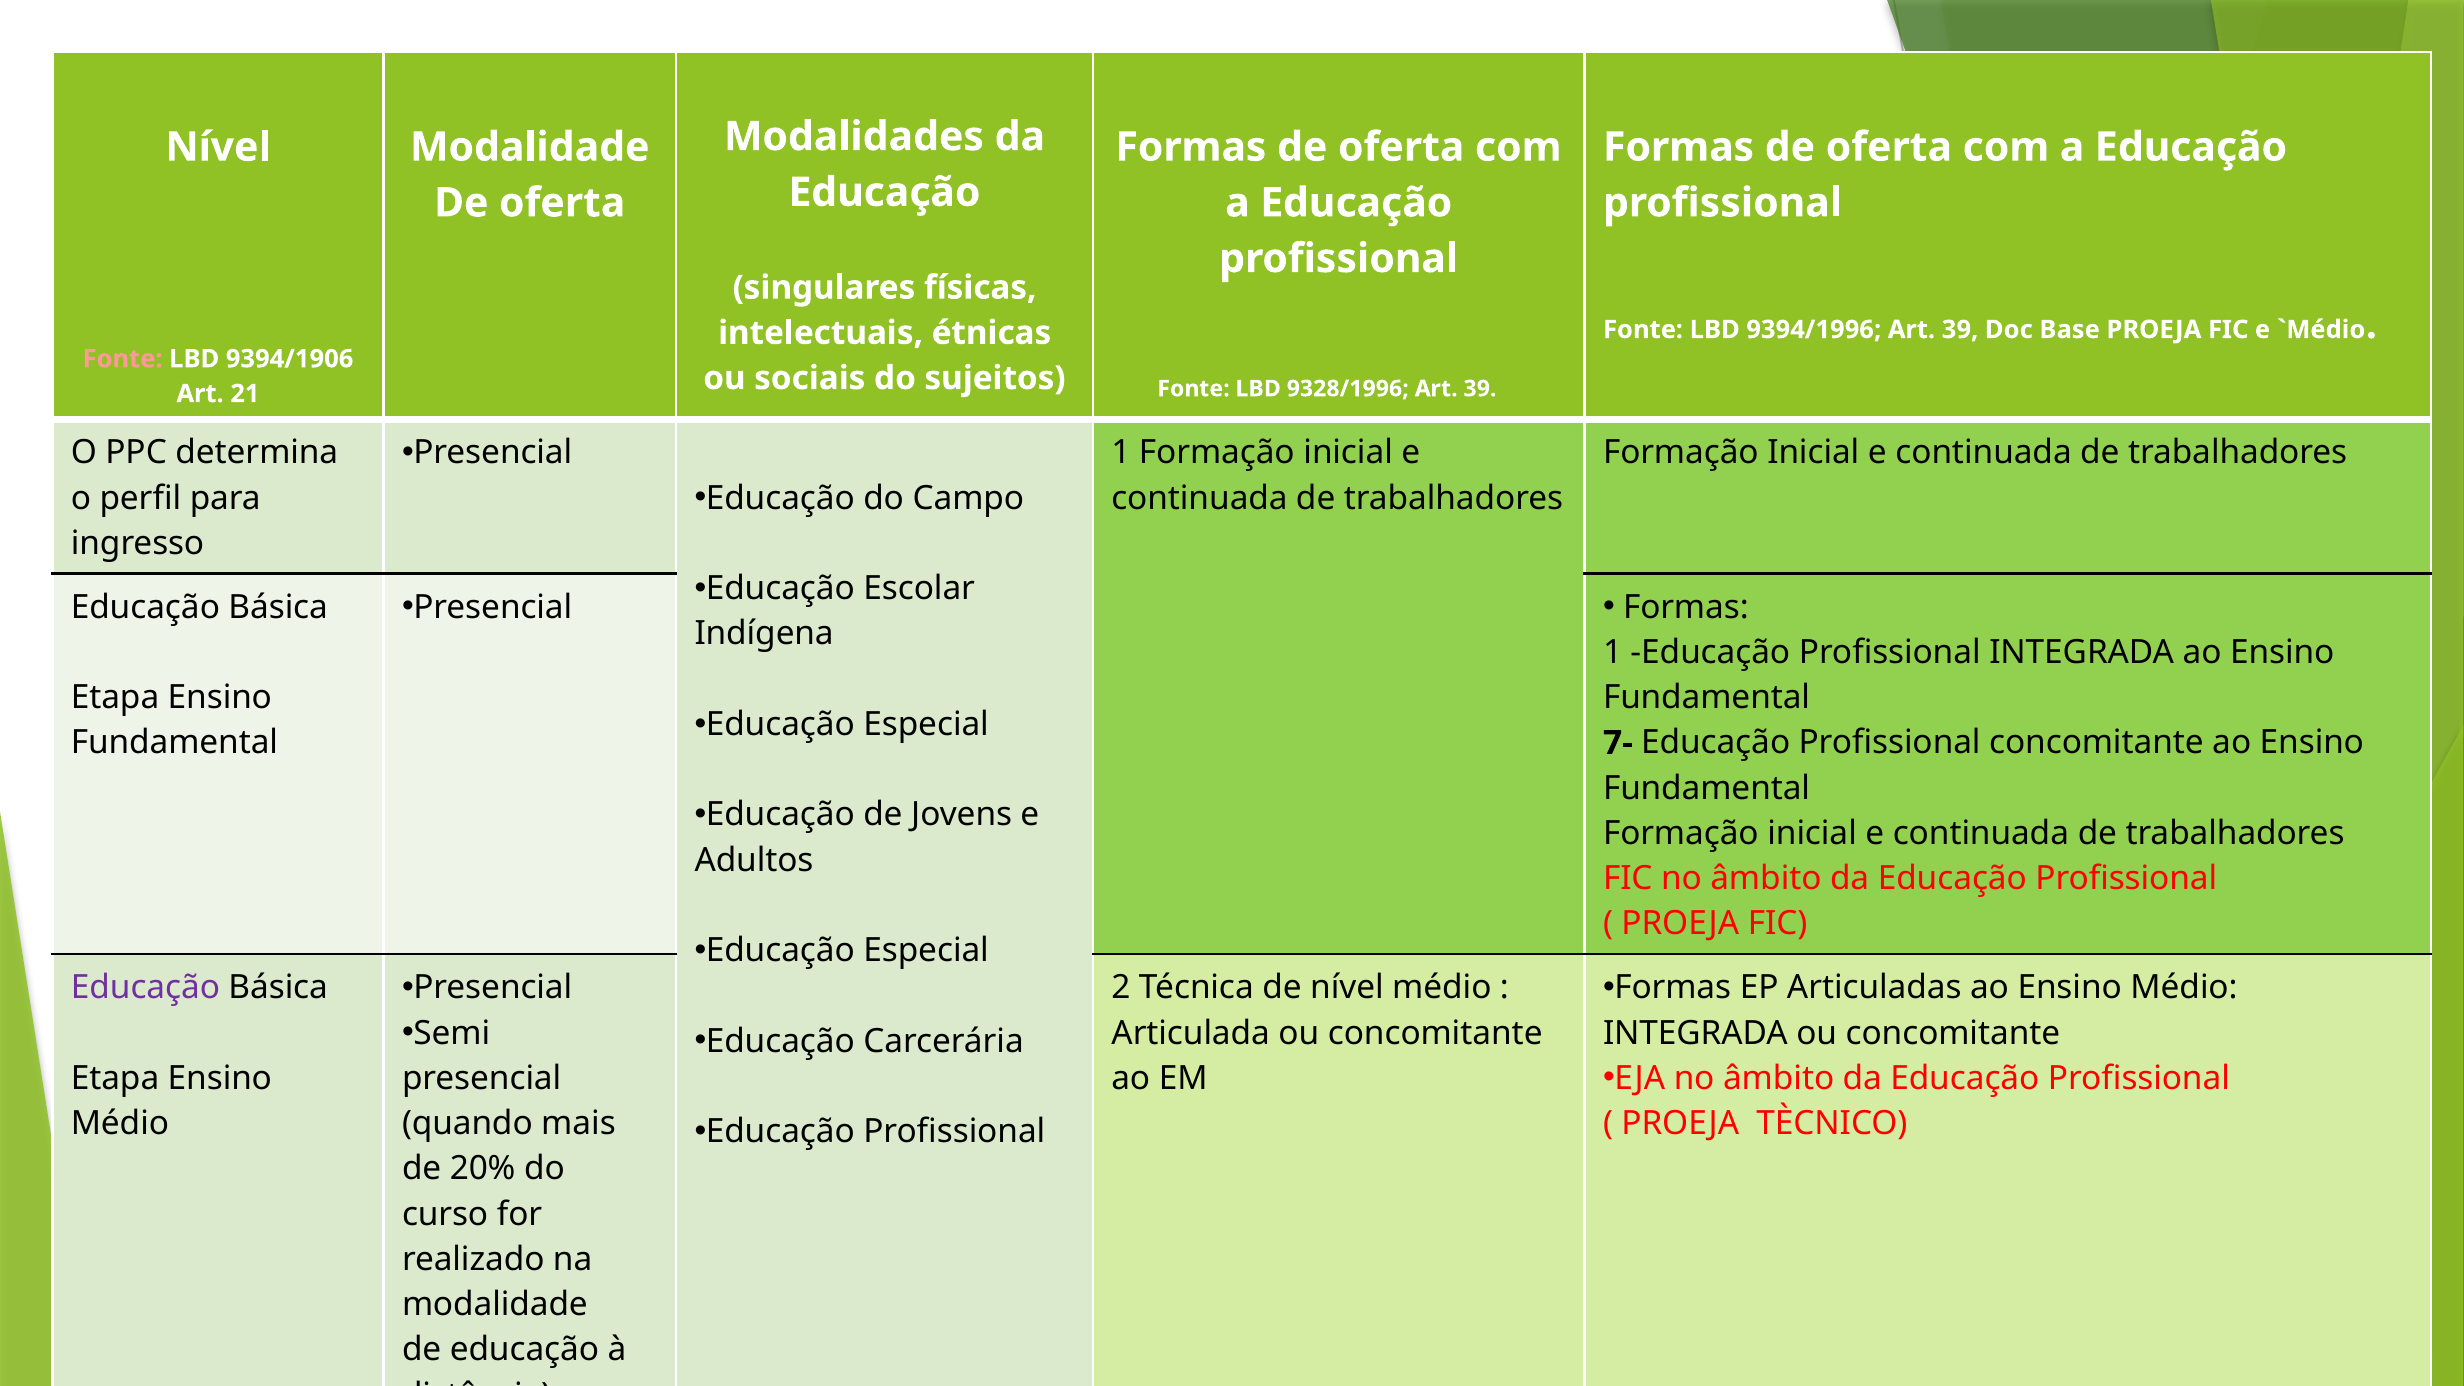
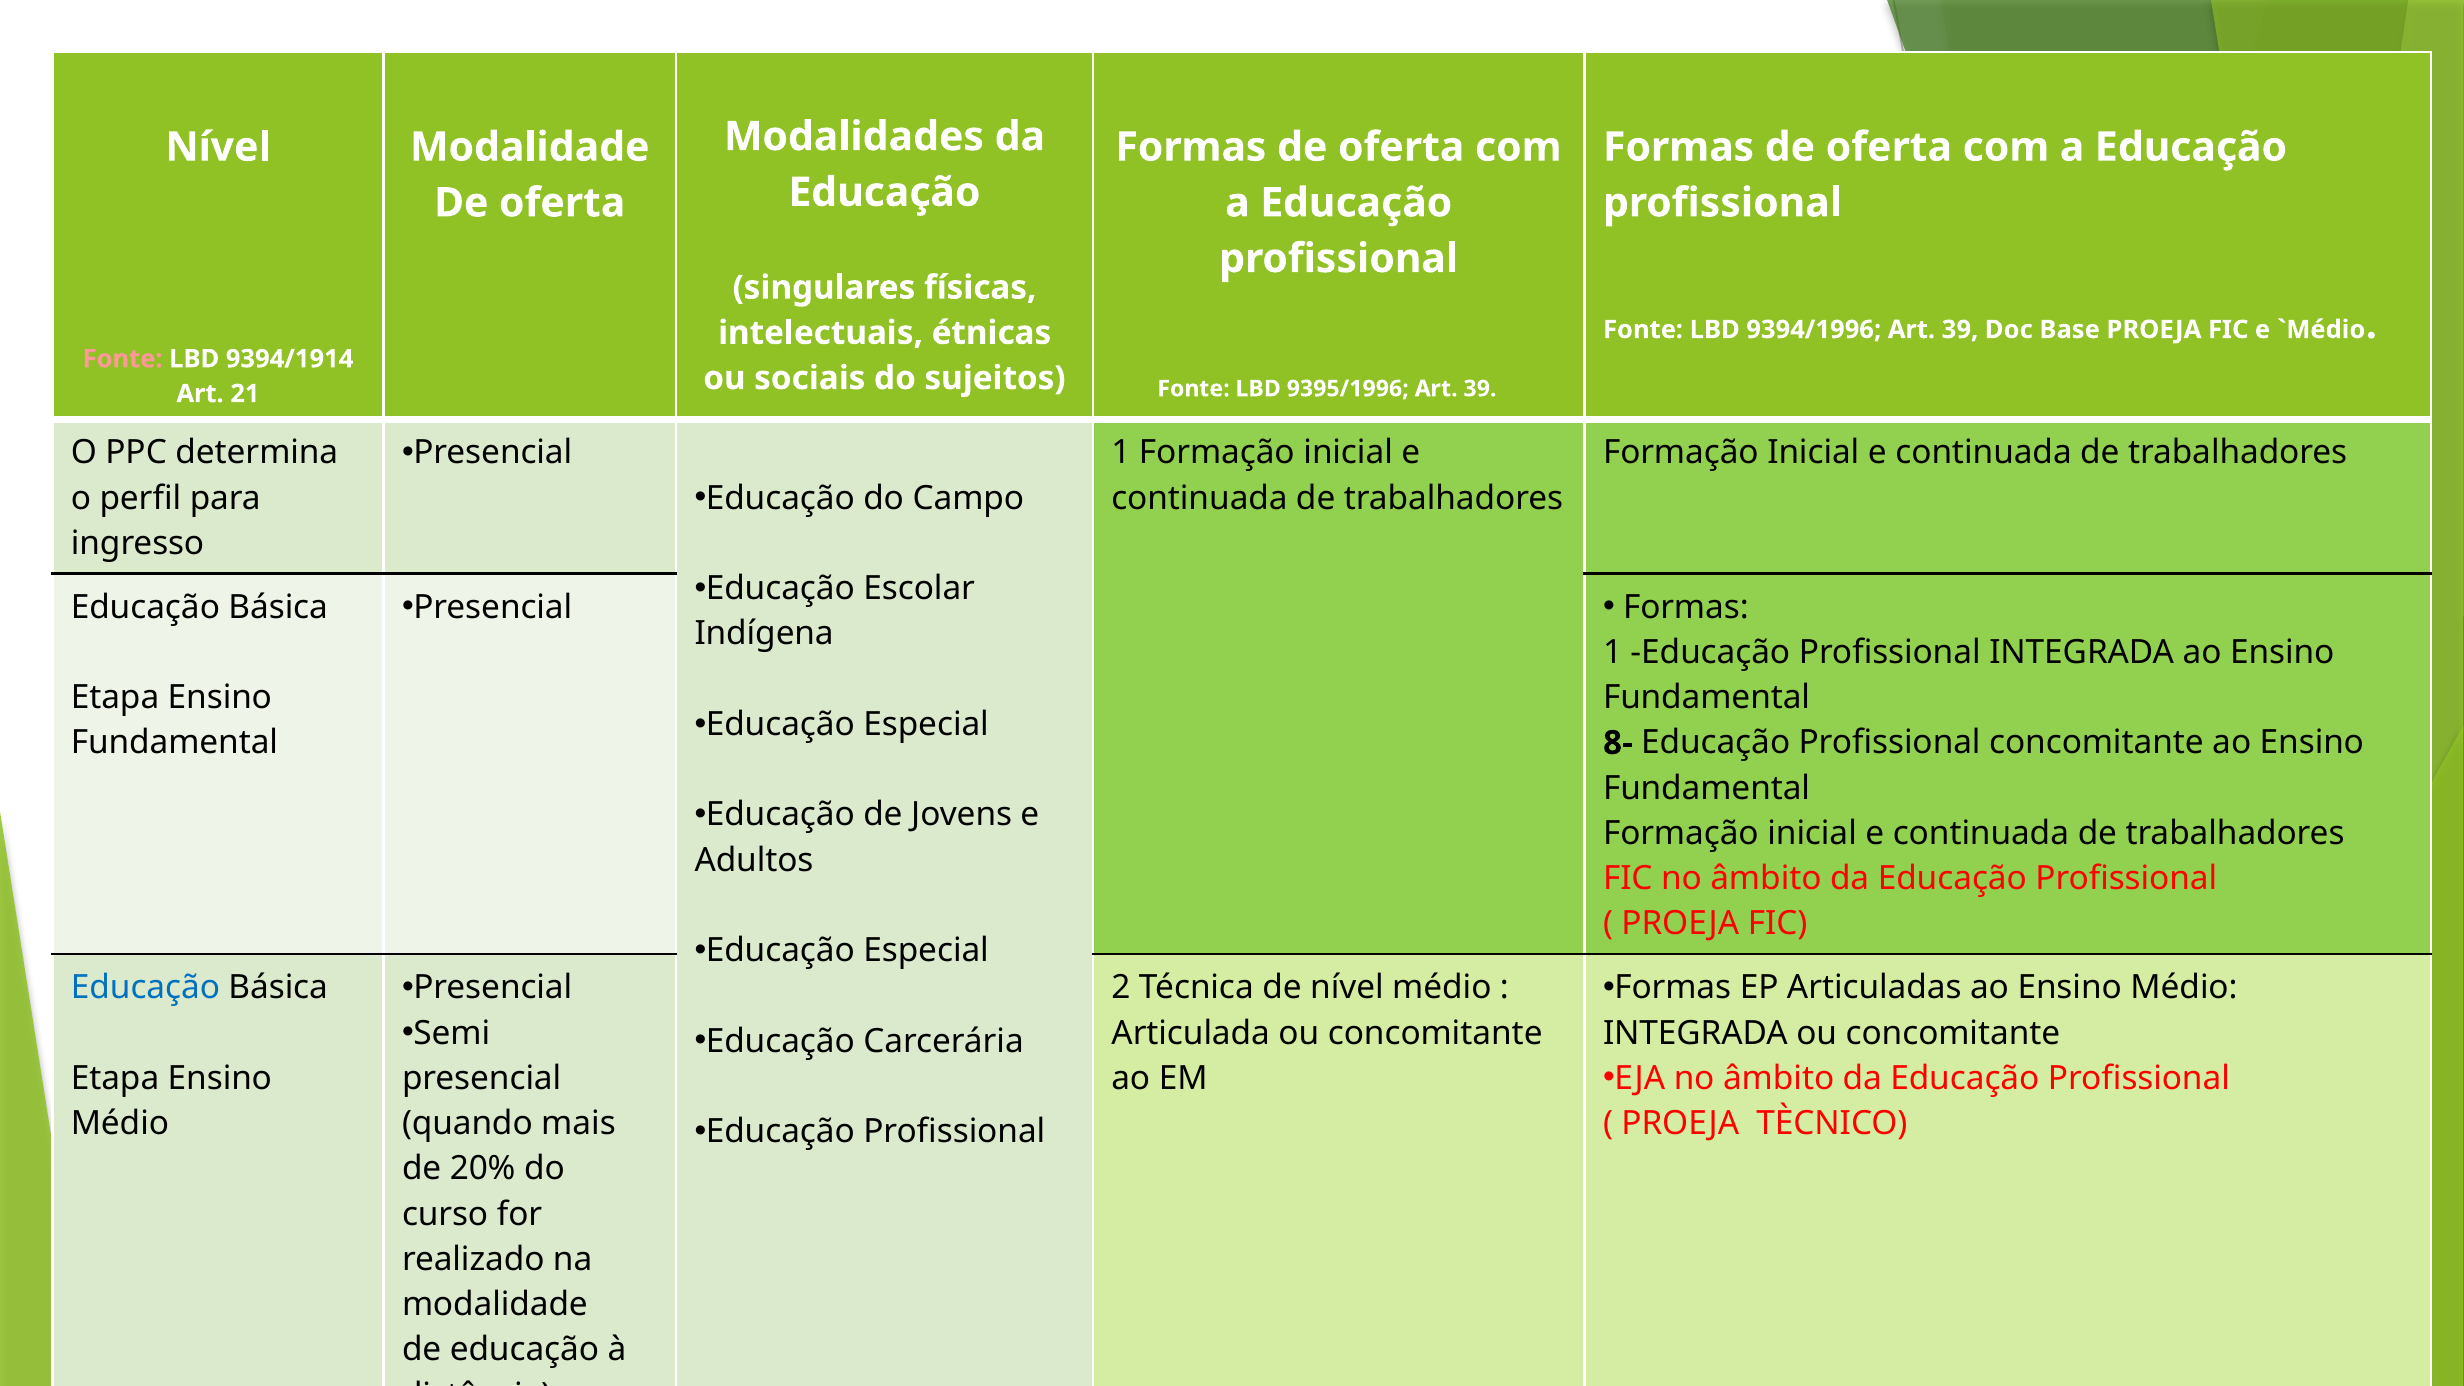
9394/1906: 9394/1906 -> 9394/1914
9328/1996: 9328/1996 -> 9395/1996
7-: 7- -> 8-
Educação at (145, 988) colour: purple -> blue
